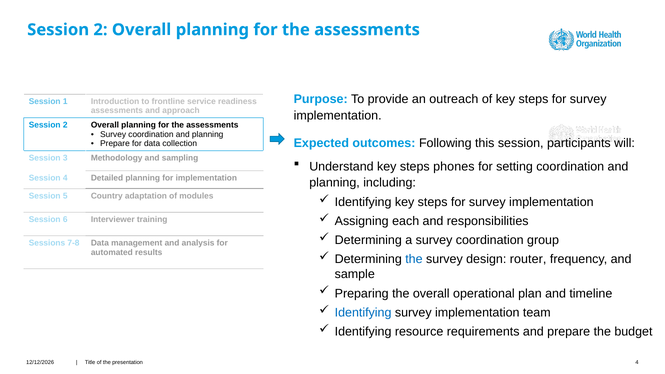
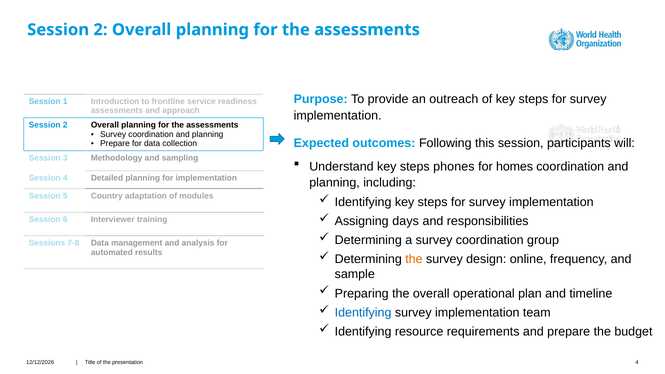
setting: setting -> homes
each: each -> days
the at (414, 259) colour: blue -> orange
router: router -> online
